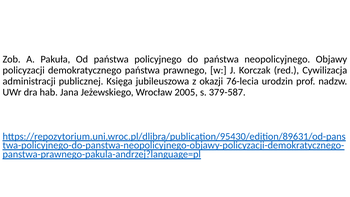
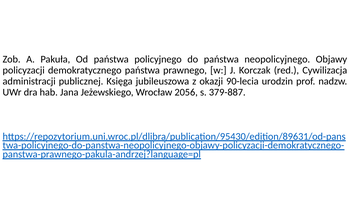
76-lecia: 76-lecia -> 90-lecia
2005: 2005 -> 2056
379-587: 379-587 -> 379-887
